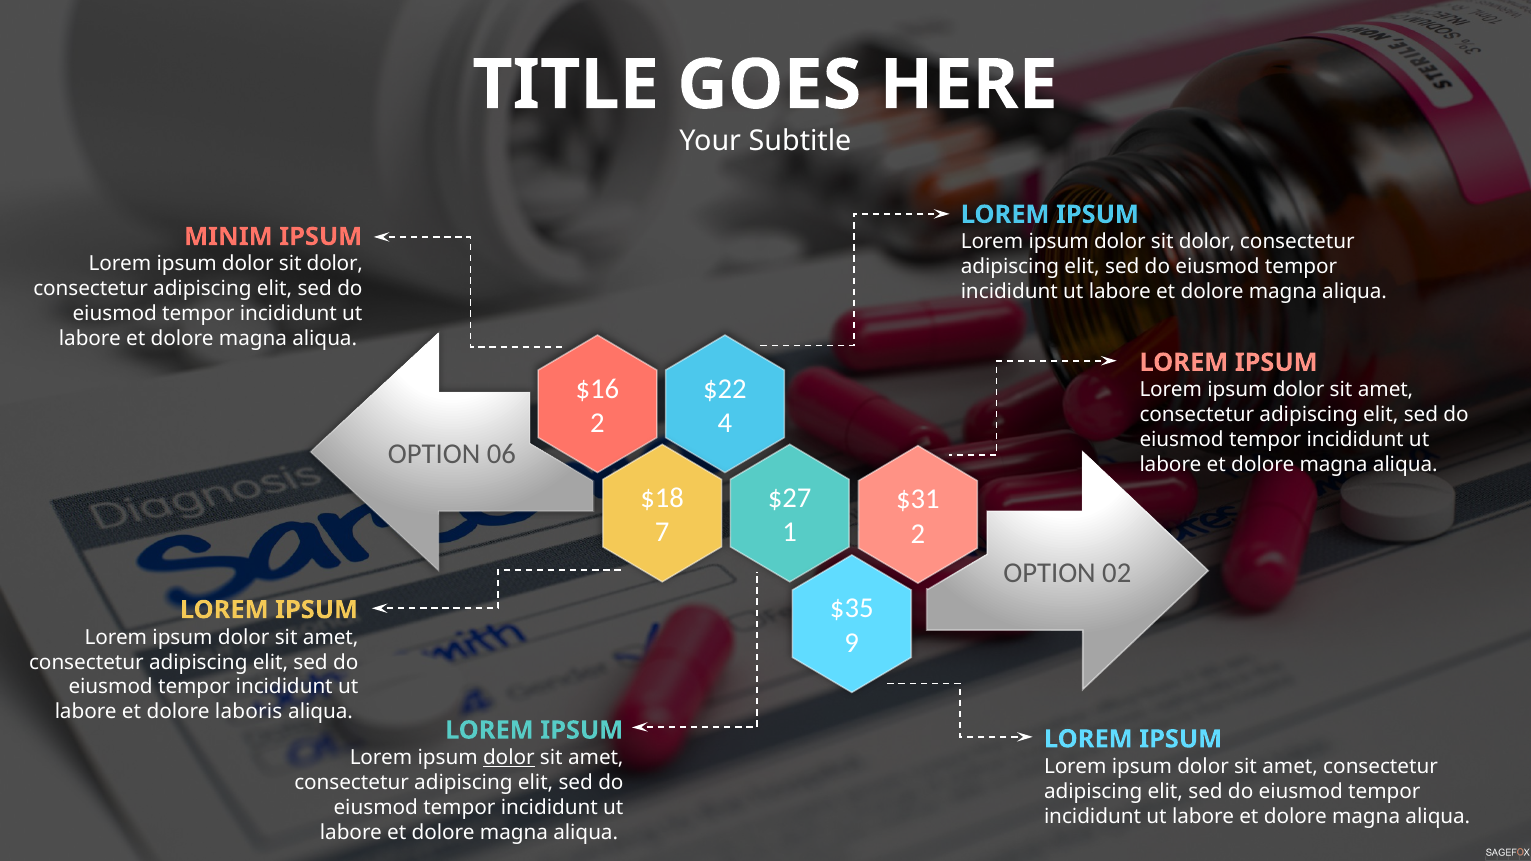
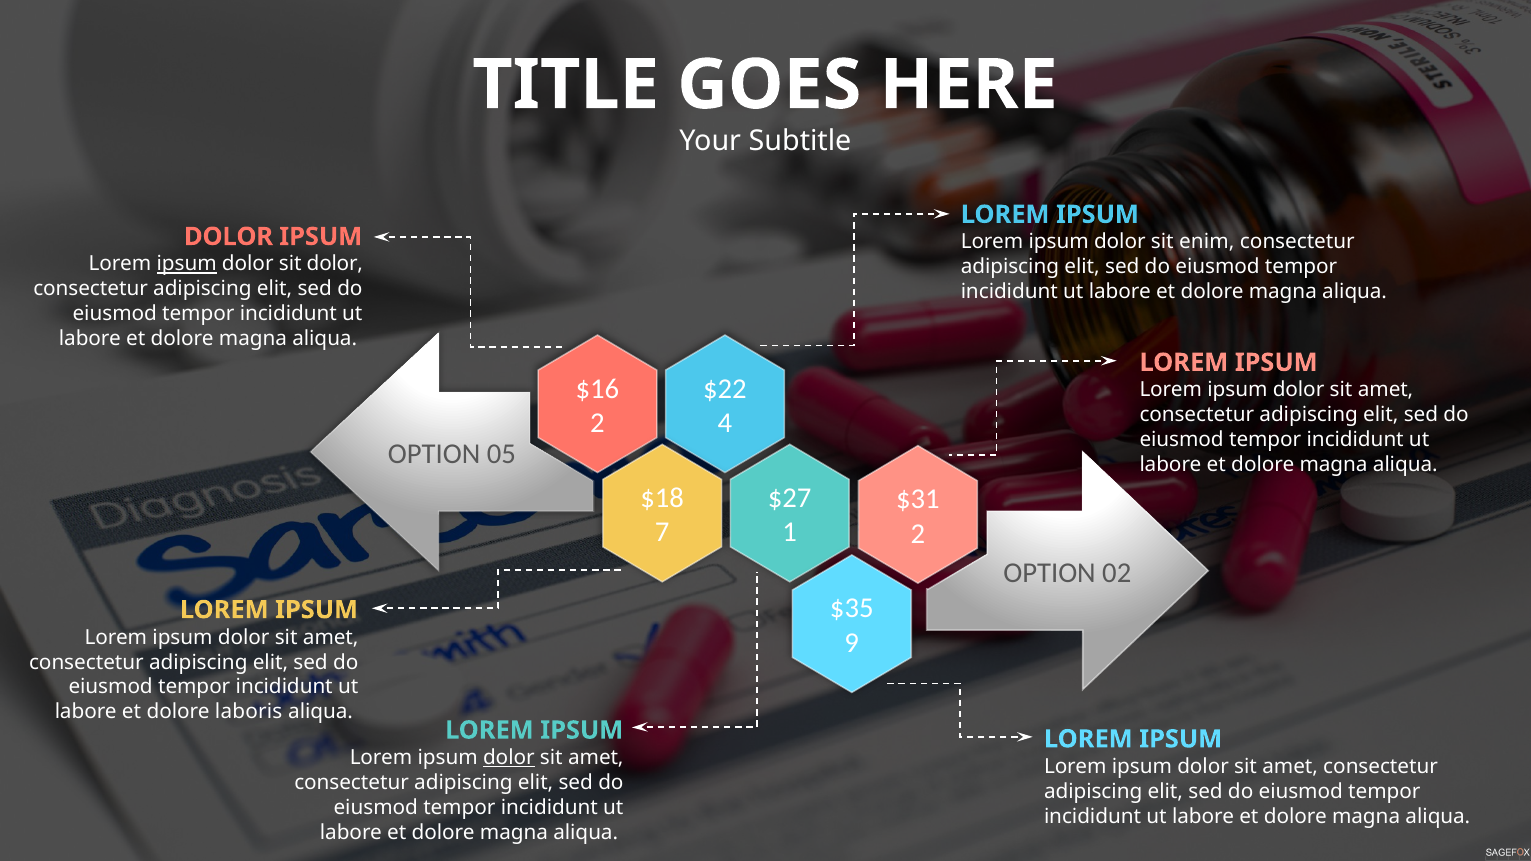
MINIM at (228, 237): MINIM -> DOLOR
dolor at (1207, 242): dolor -> enim
ipsum at (187, 264) underline: none -> present
06: 06 -> 05
